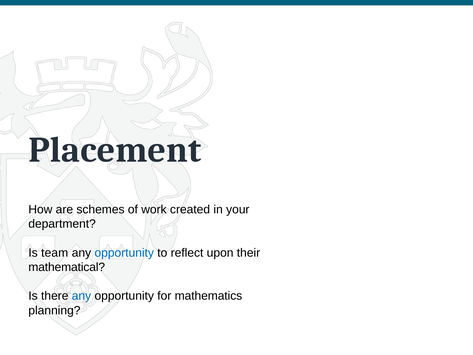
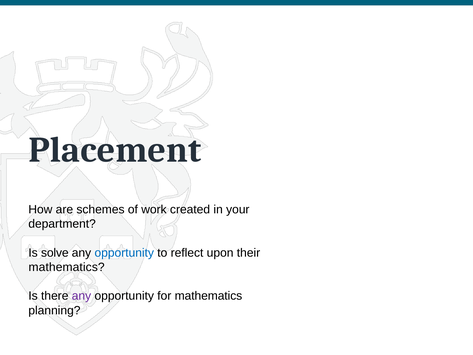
team: team -> solve
mathematical at (67, 267): mathematical -> mathematics
any at (81, 296) colour: blue -> purple
